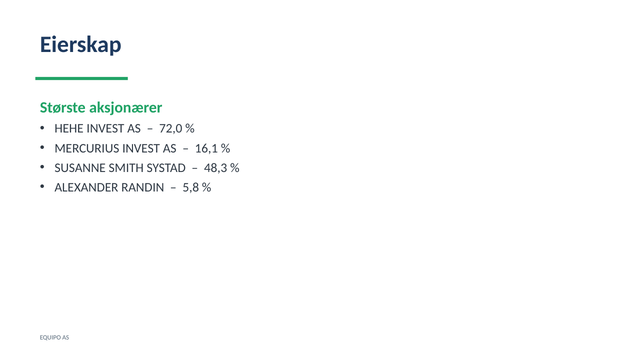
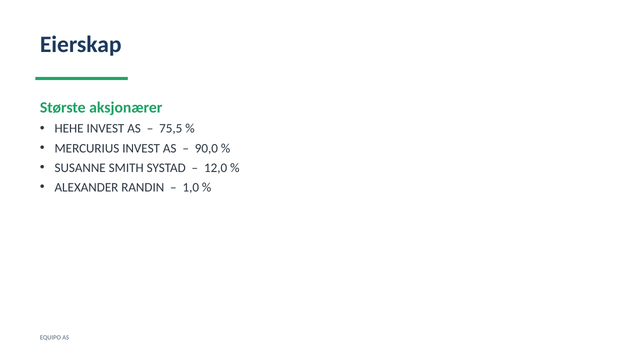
72,0: 72,0 -> 75,5
16,1: 16,1 -> 90,0
48,3: 48,3 -> 12,0
5,8: 5,8 -> 1,0
